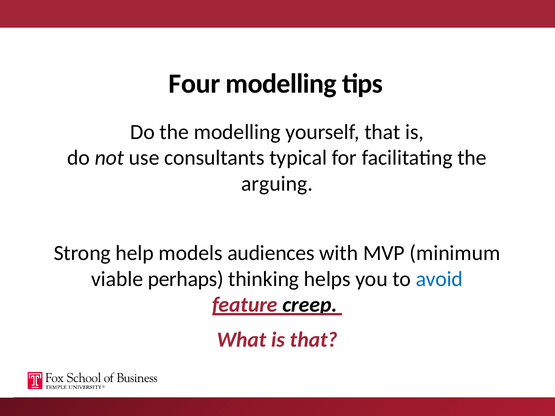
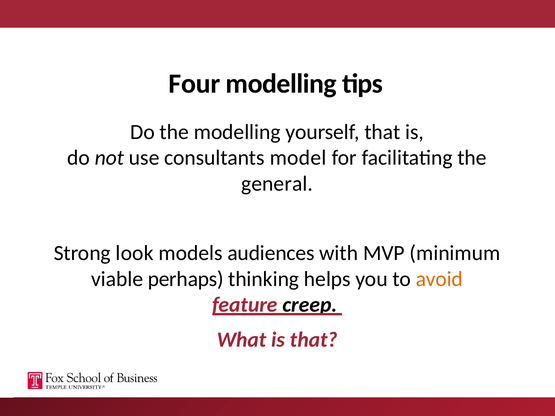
typical: typical -> model
arguing: arguing -> general
help: help -> look
avoid colour: blue -> orange
